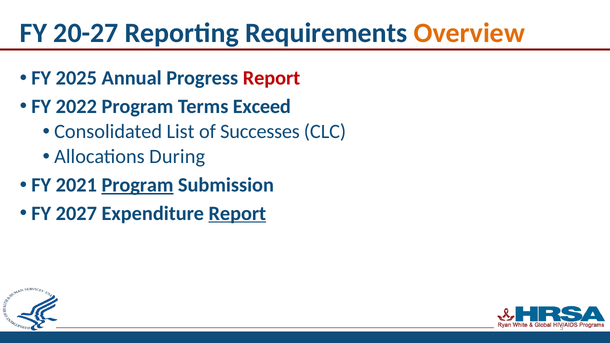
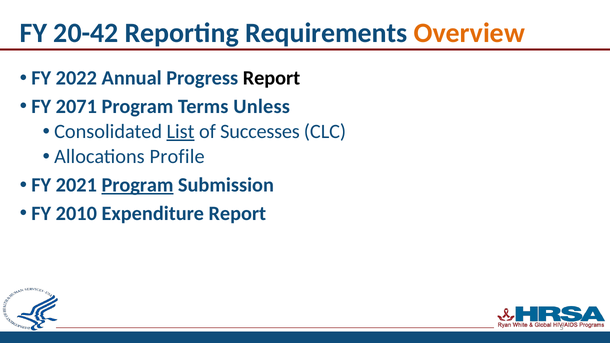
20-27: 20-27 -> 20-42
2025: 2025 -> 2022
Report at (271, 78) colour: red -> black
2022: 2022 -> 2071
Exceed: Exceed -> Unless
List underline: none -> present
During: During -> Profile
2027: 2027 -> 2010
Report at (237, 213) underline: present -> none
